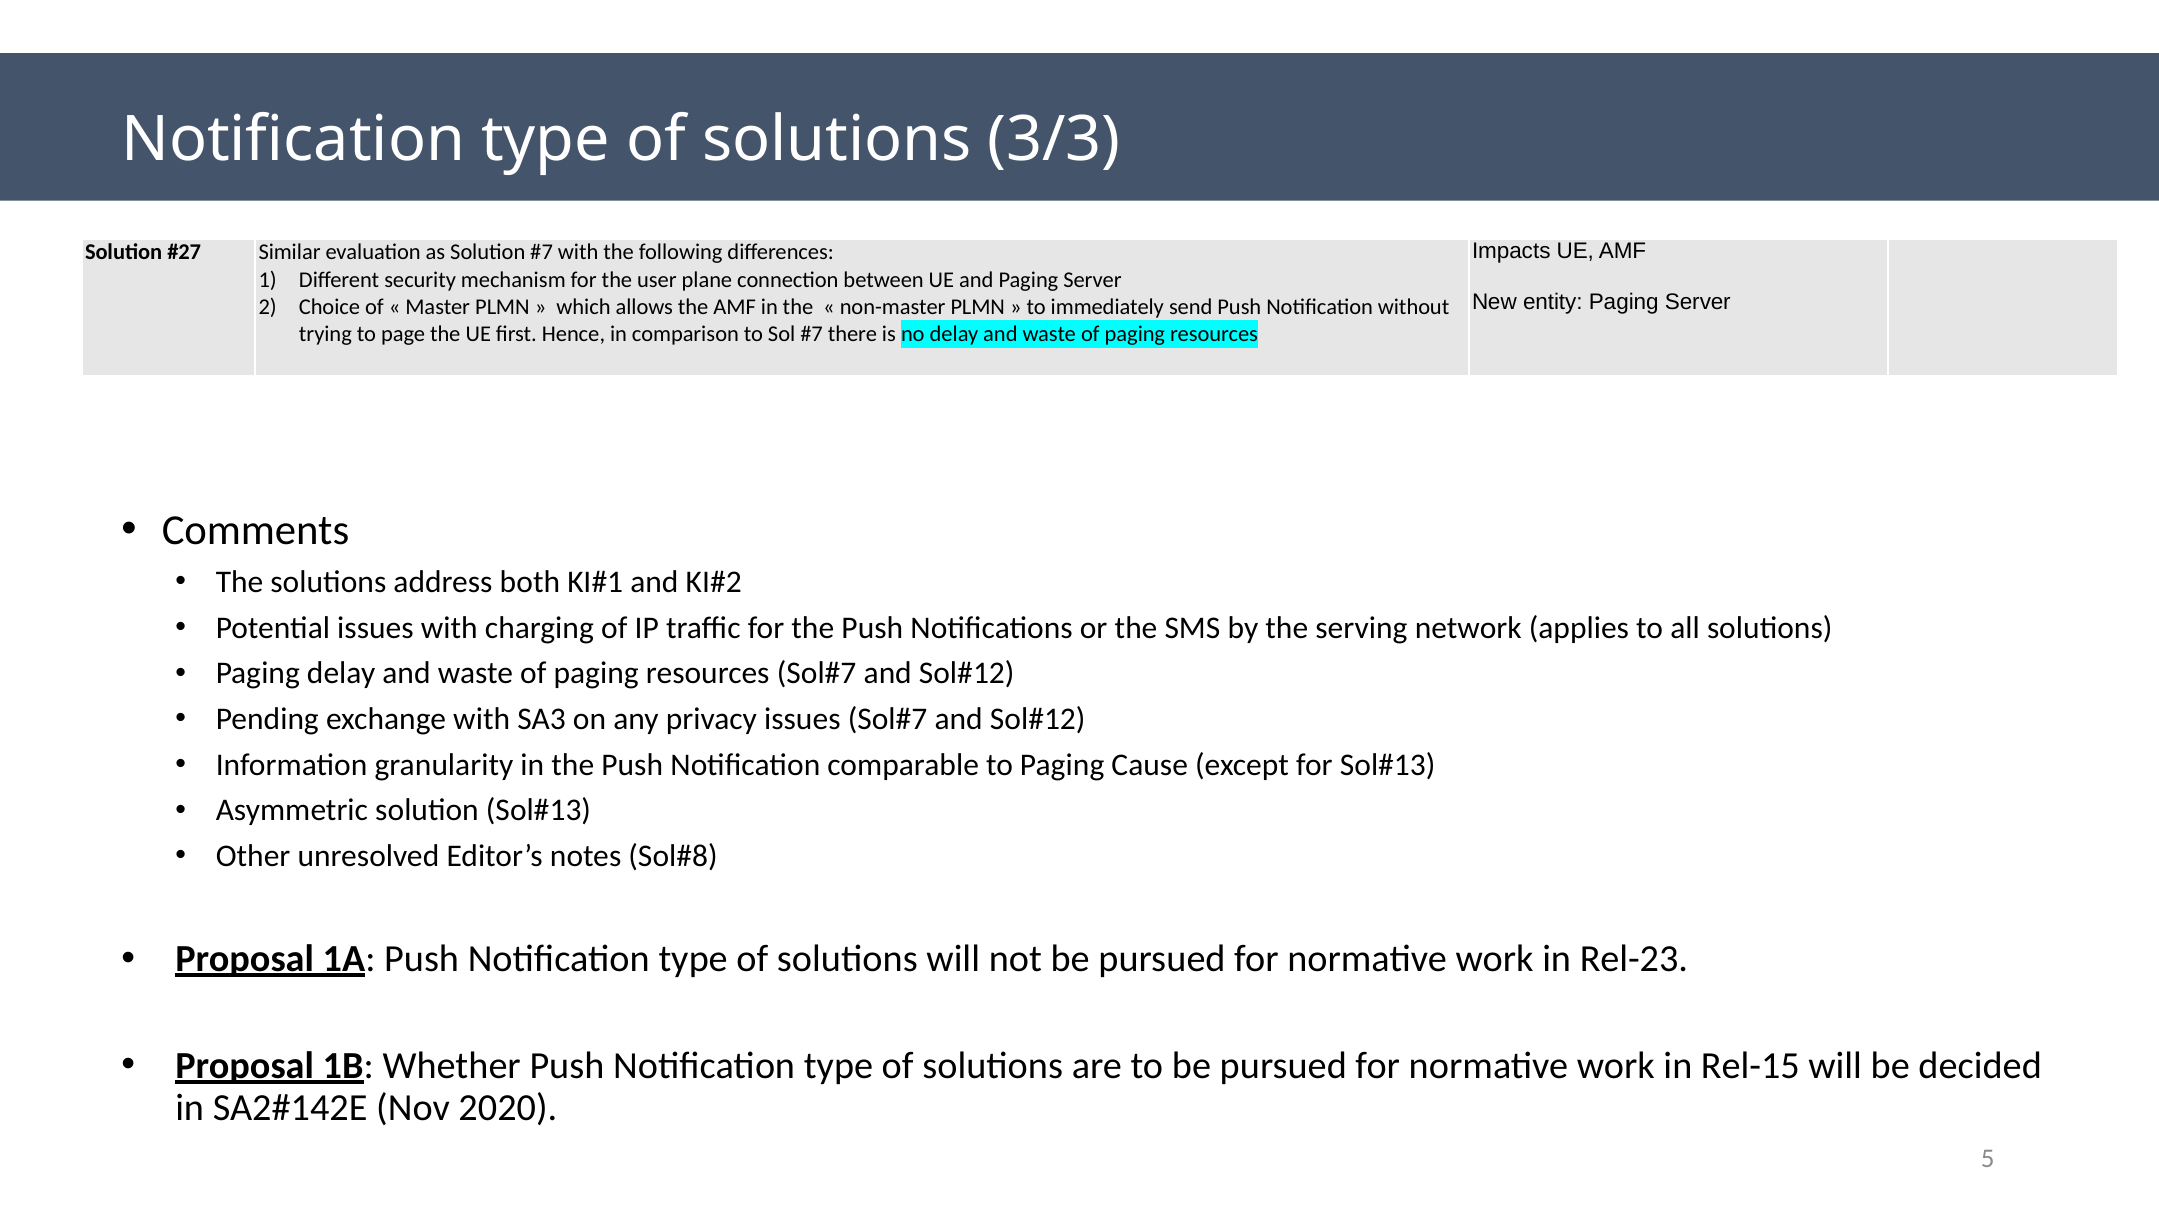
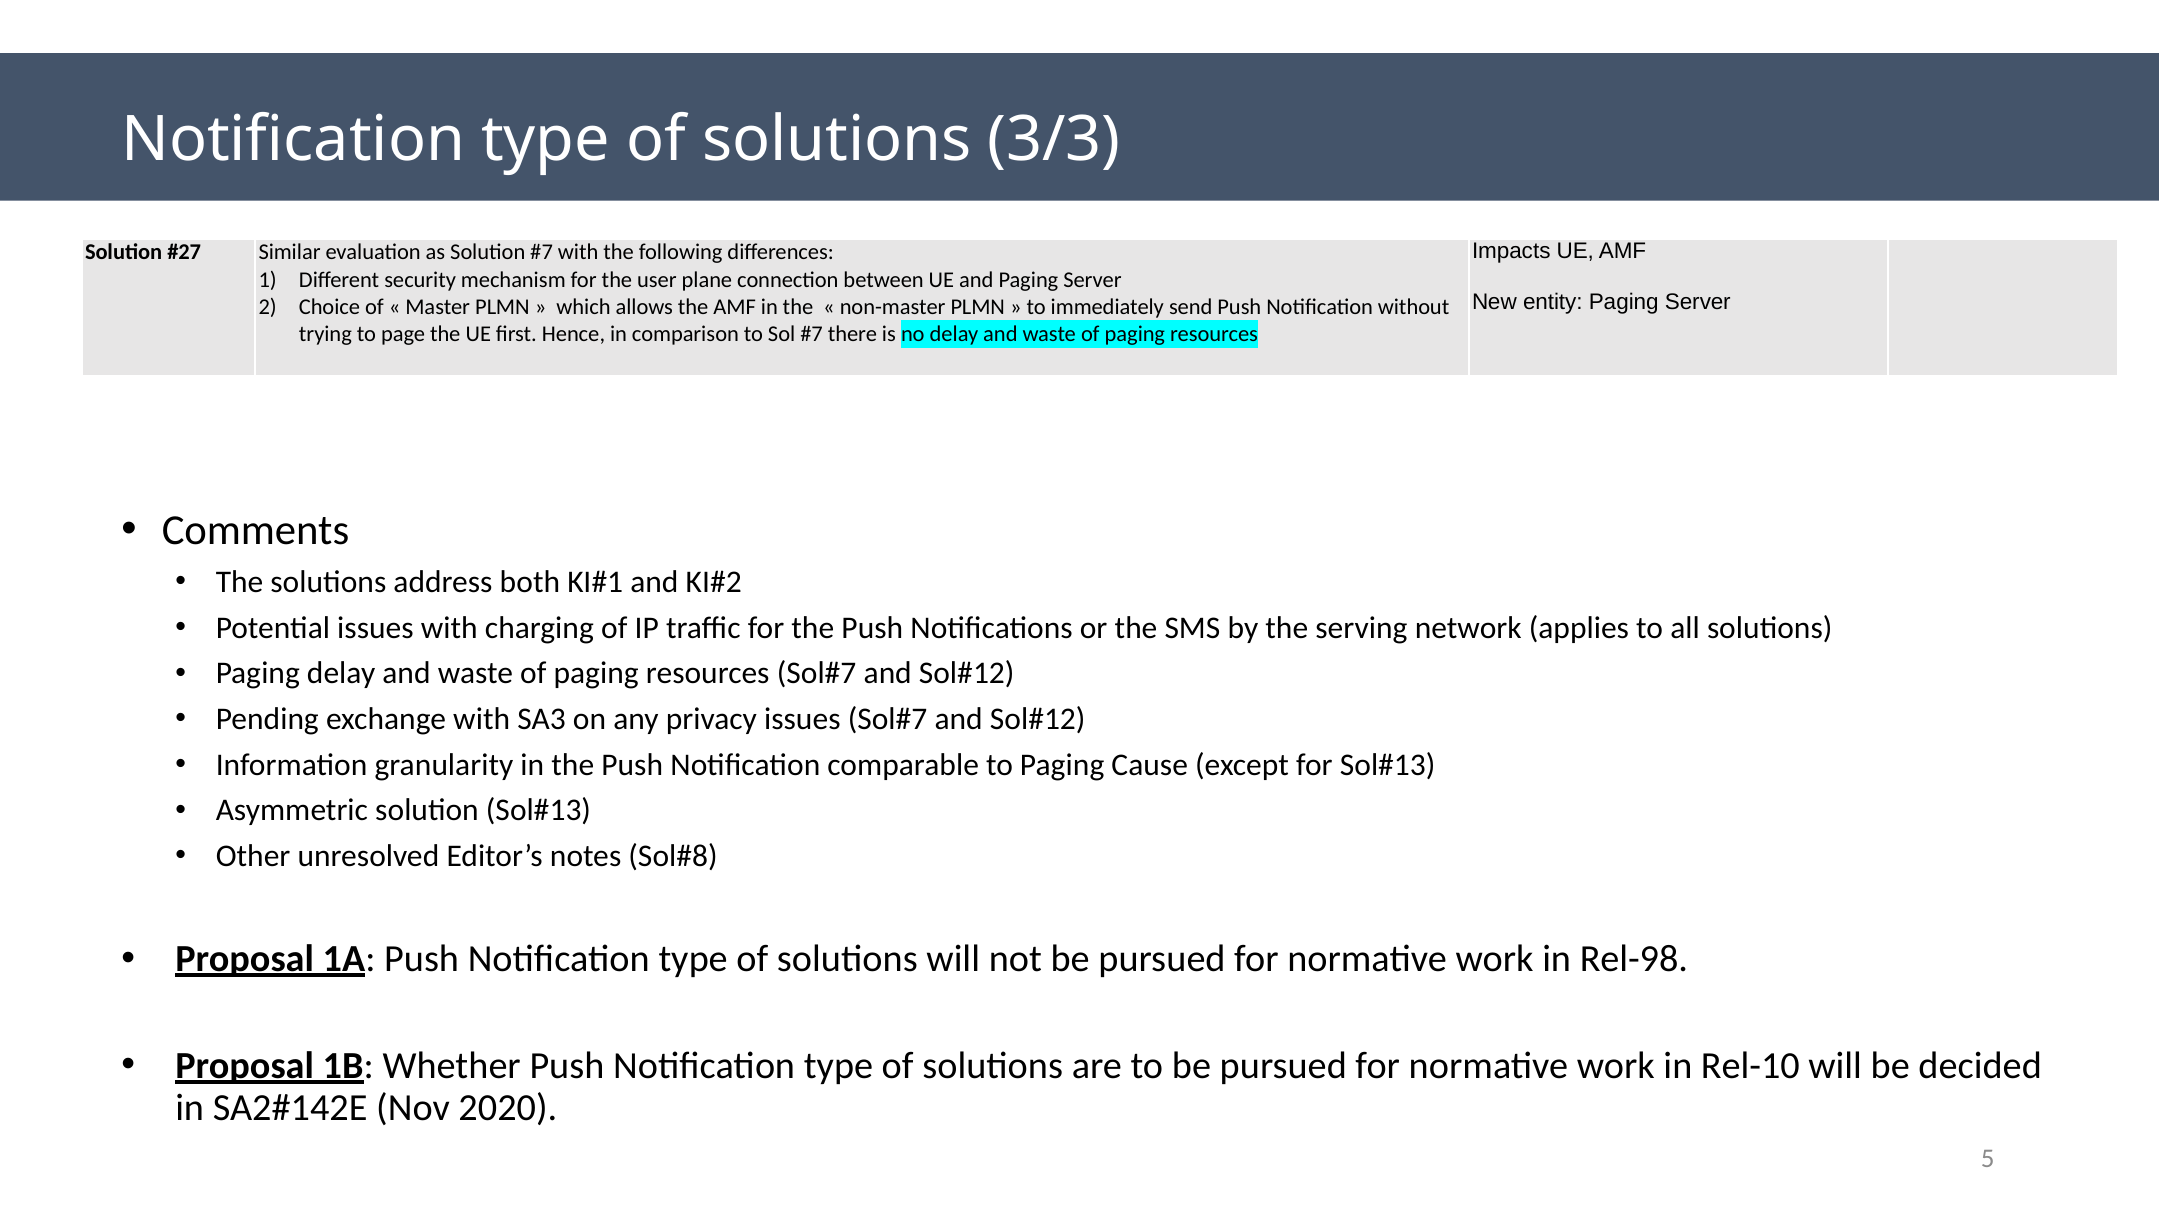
Rel-23: Rel-23 -> Rel-98
Rel-15: Rel-15 -> Rel-10
